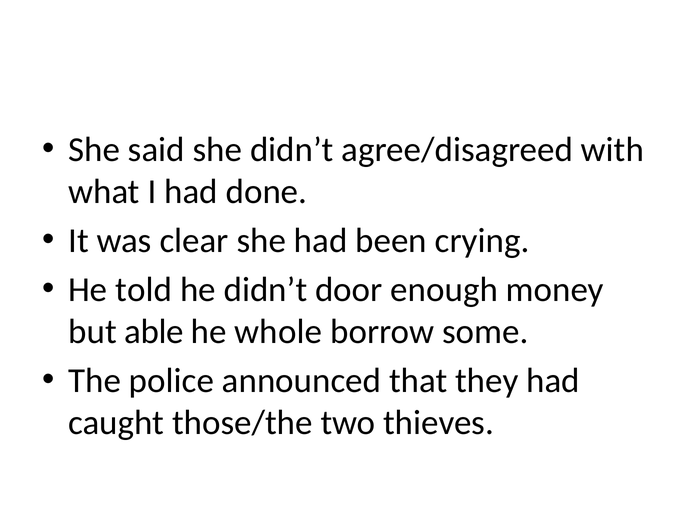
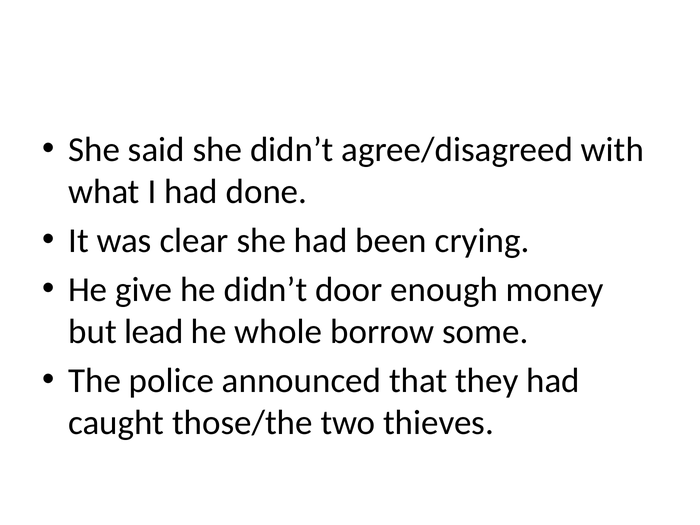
told: told -> give
able: able -> lead
